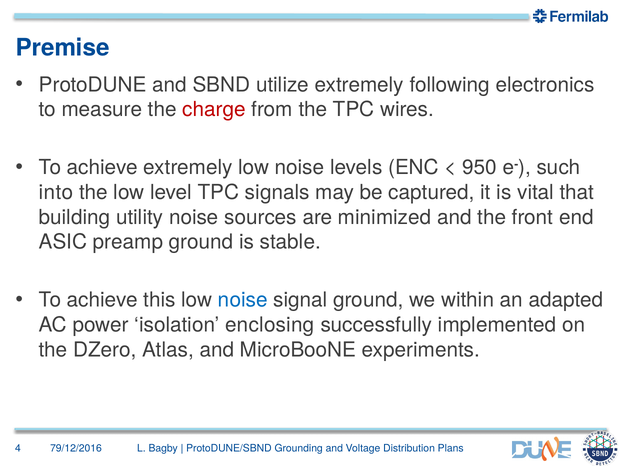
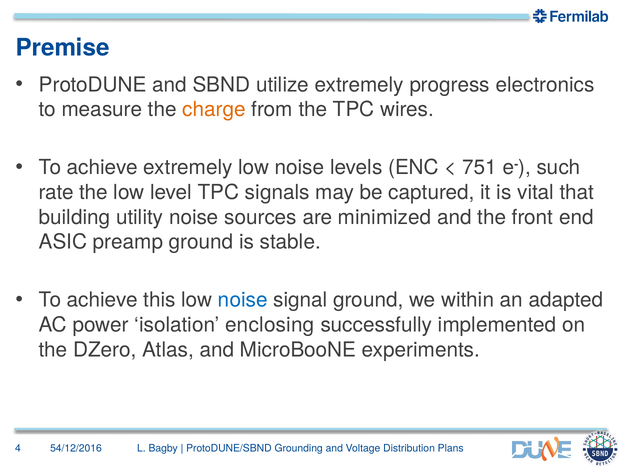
following: following -> progress
charge colour: red -> orange
950: 950 -> 751
into: into -> rate
79/12/2016: 79/12/2016 -> 54/12/2016
